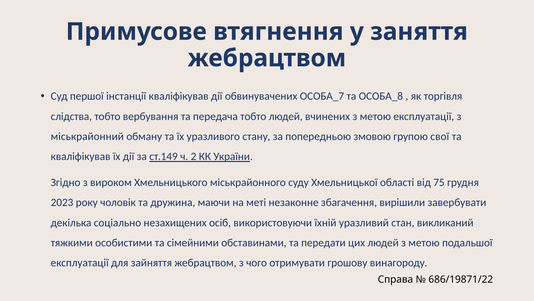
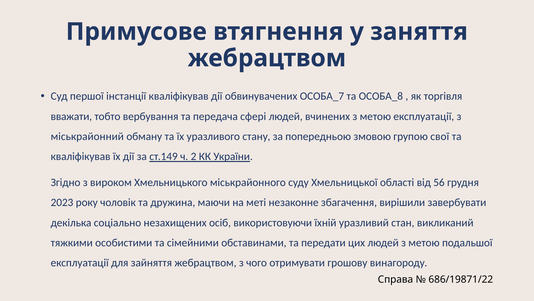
слідства: слідства -> вважати
передача тобто: тобто -> сфері
75: 75 -> 56
